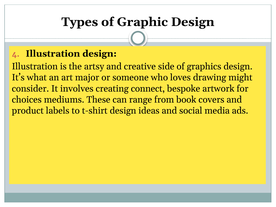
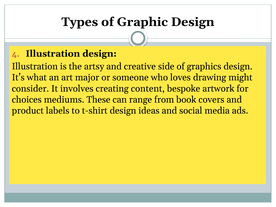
connect: connect -> content
